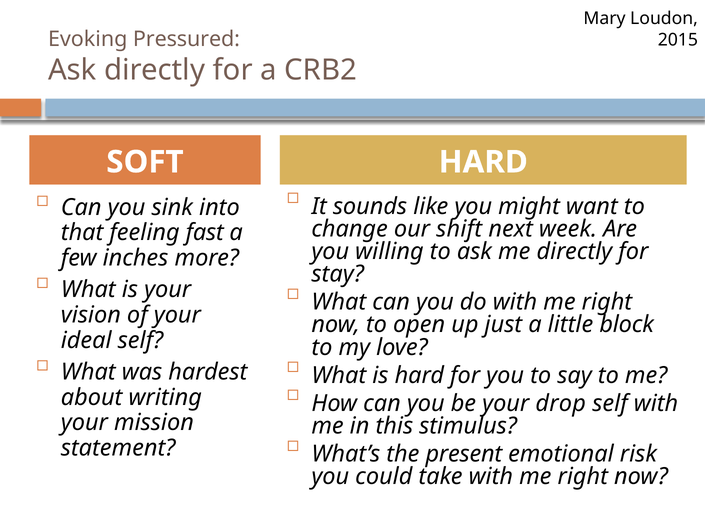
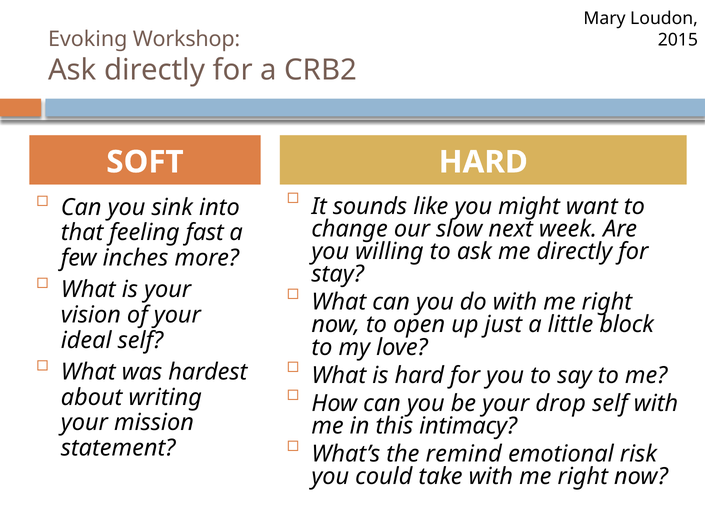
Pressured: Pressured -> Workshop
shift: shift -> slow
stimulus: stimulus -> intimacy
present: present -> remind
